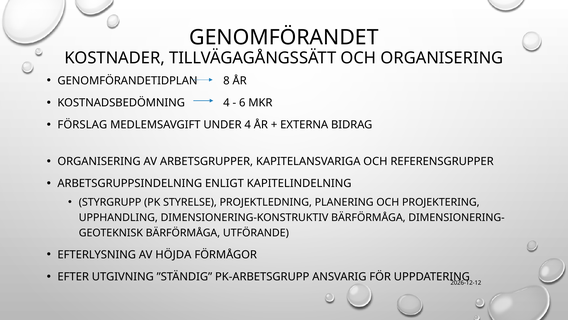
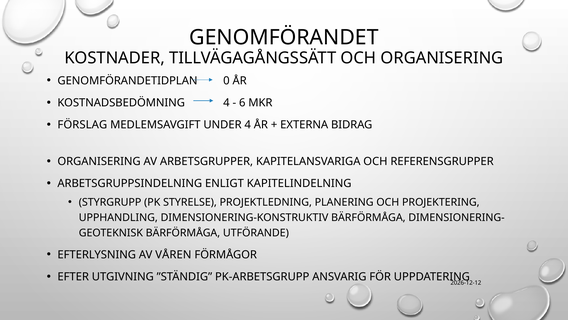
8: 8 -> 0
HÖJDA: HÖJDA -> VÅREN
